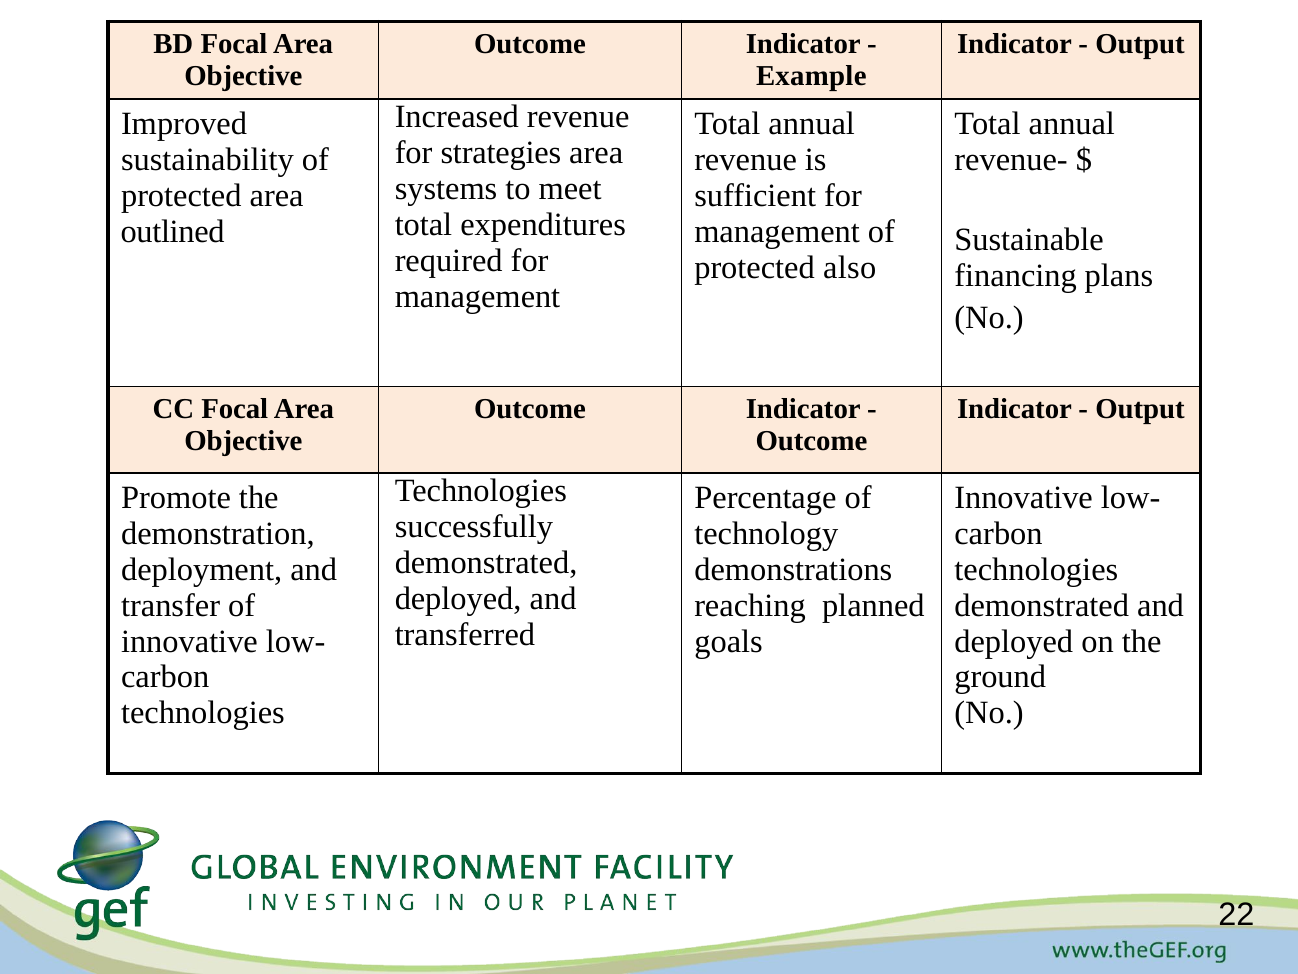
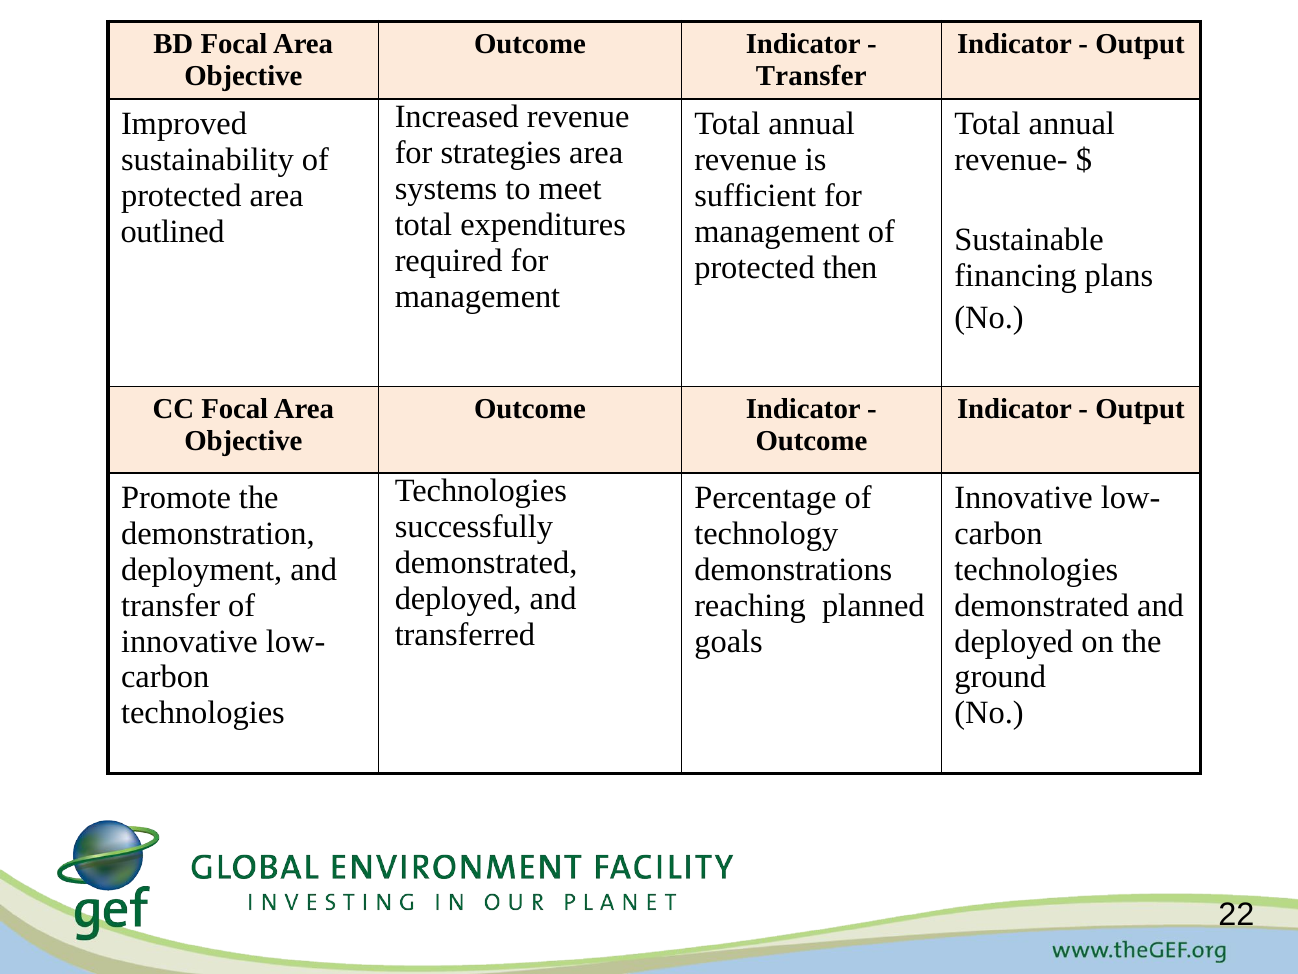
Example at (811, 76): Example -> Transfer
also: also -> then
